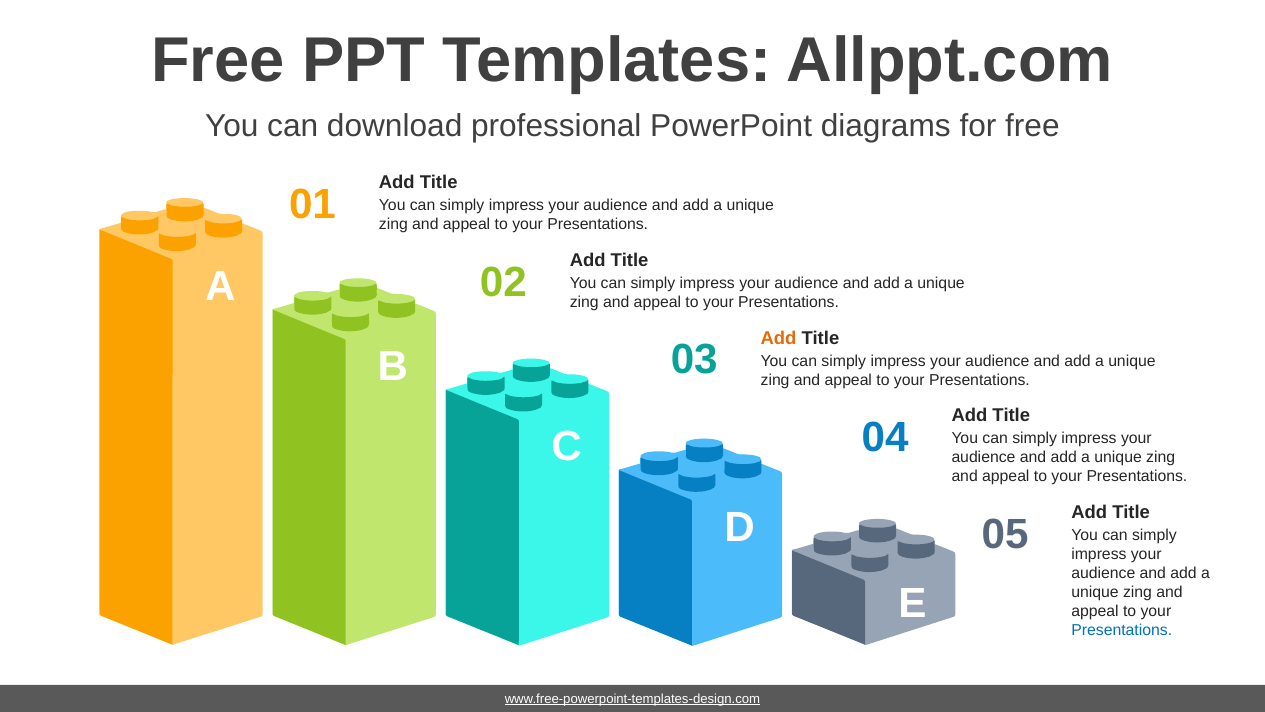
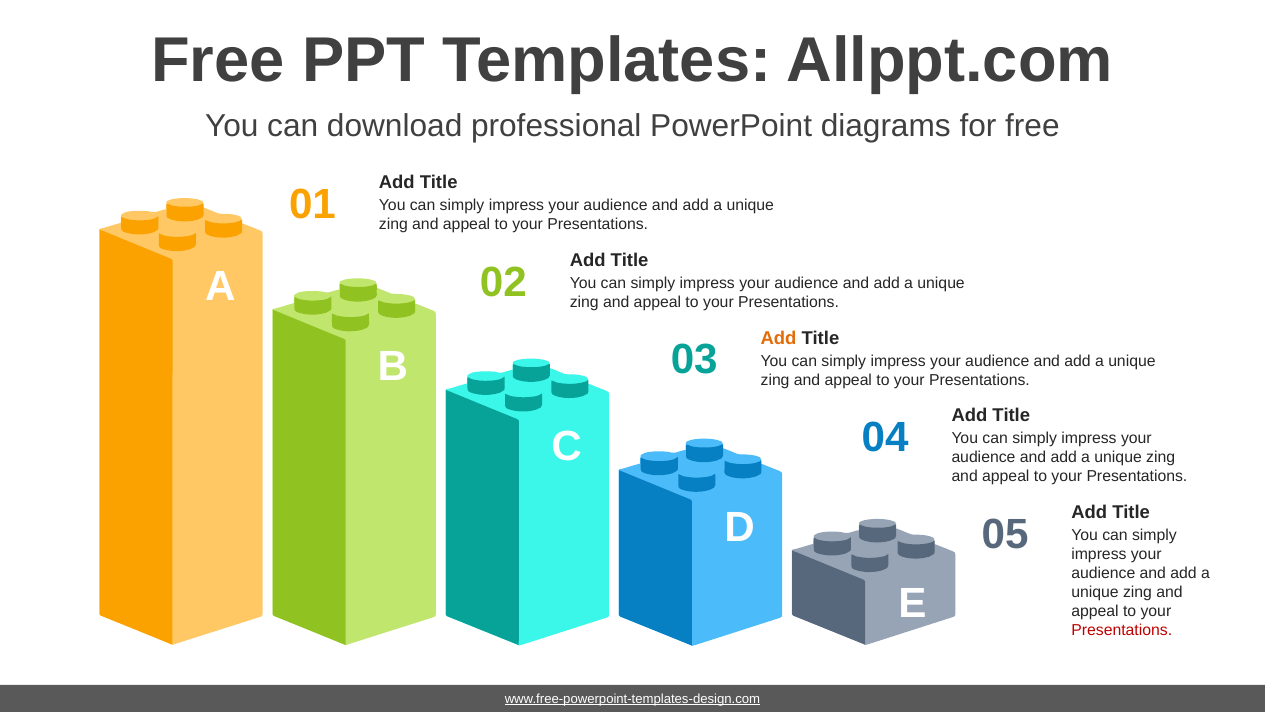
Presentations at (1122, 630) colour: blue -> red
